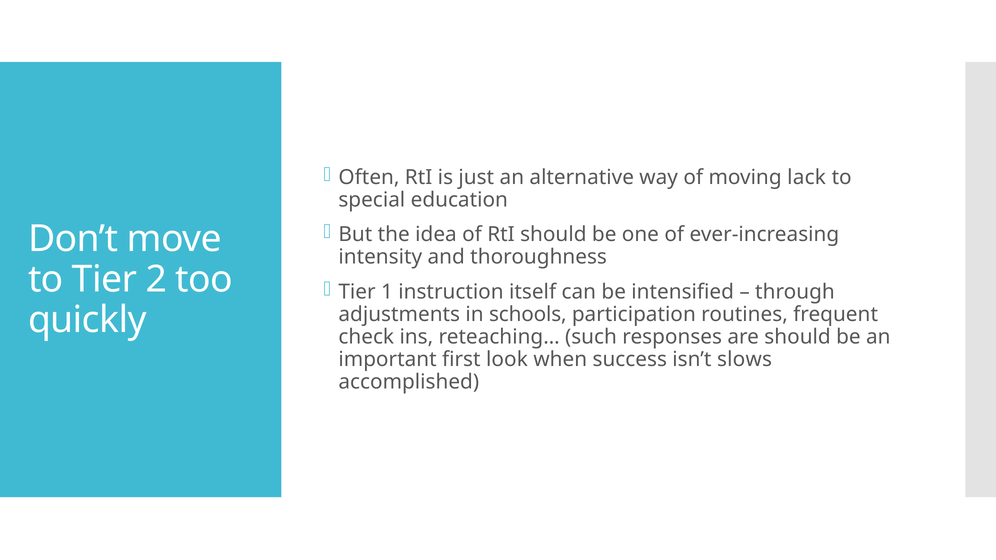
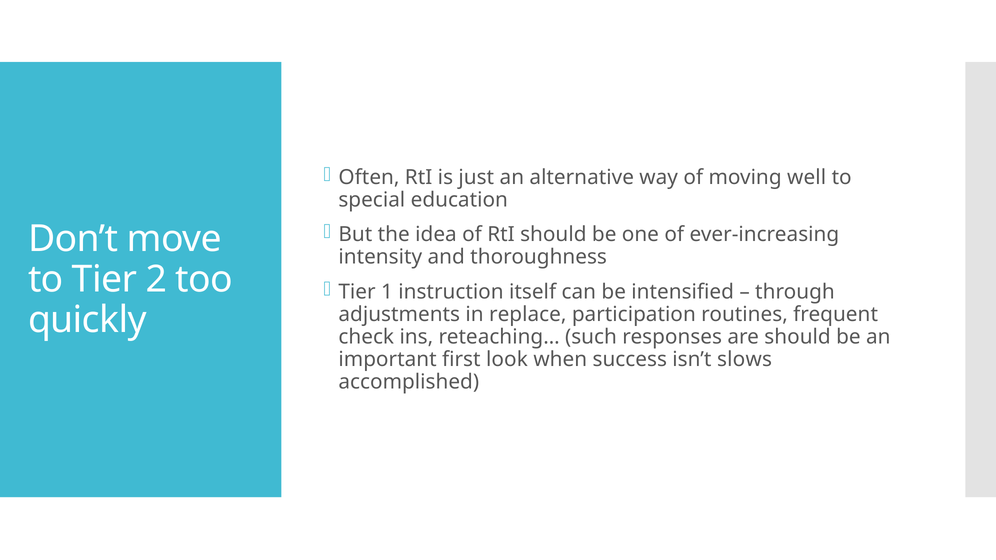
lack: lack -> well
schools: schools -> replace
